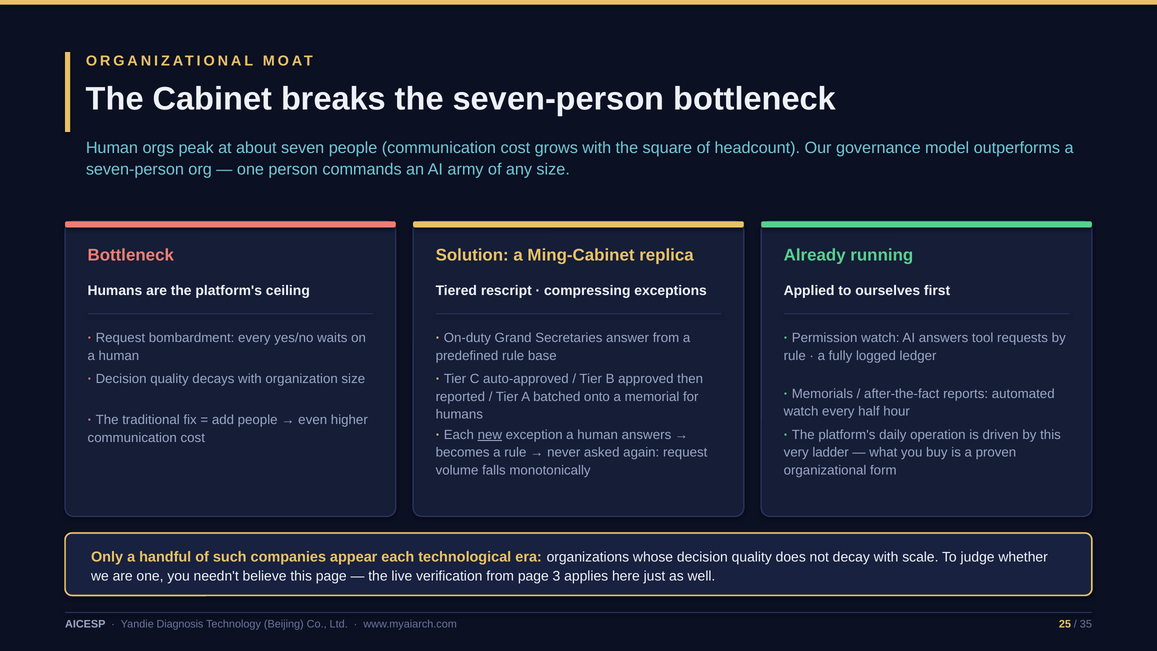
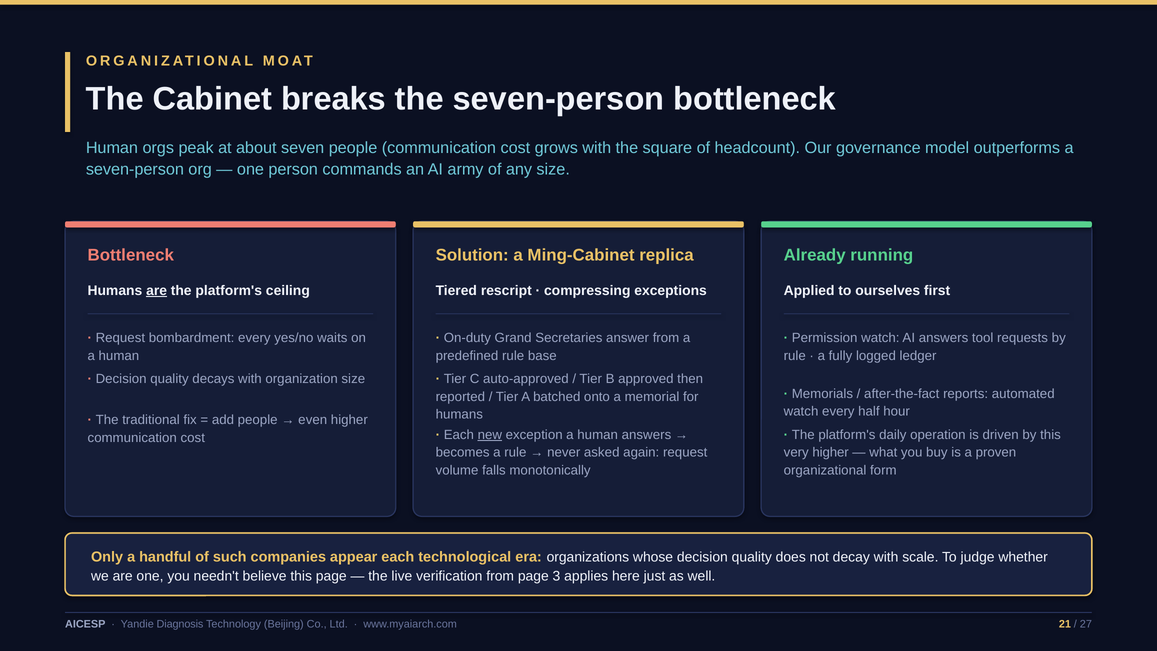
are at (157, 291) underline: none -> present
very ladder: ladder -> higher
25: 25 -> 21
35: 35 -> 27
